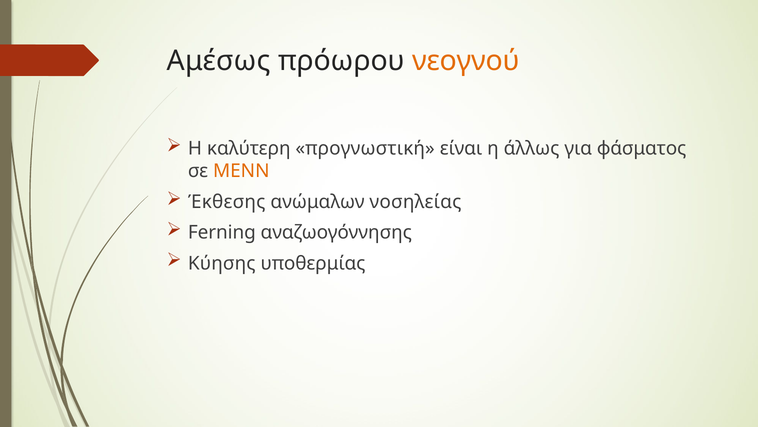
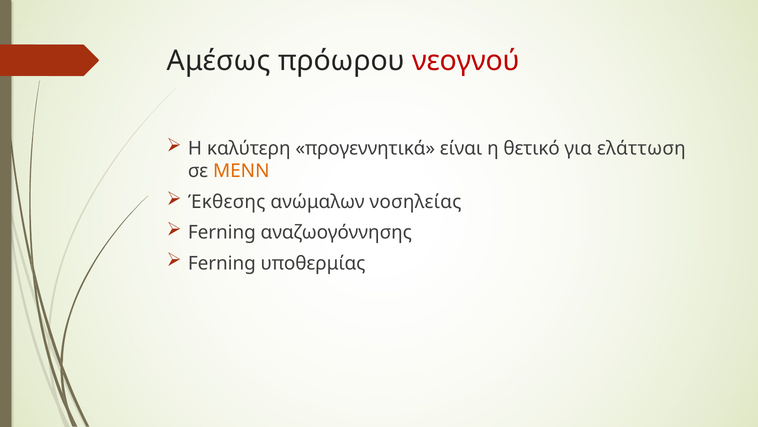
νεογνού colour: orange -> red
προγνωστική: προγνωστική -> προγεννητικά
άλλως: άλλως -> θετικό
φάσματος: φάσματος -> ελάττωση
Κύησης at (222, 263): Κύησης -> Ferning
